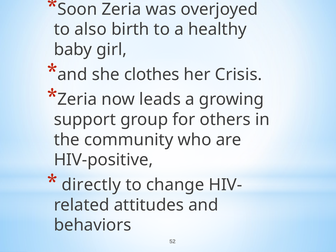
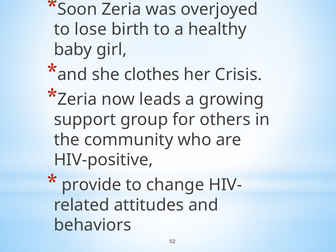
also: also -> lose
directly: directly -> provide
